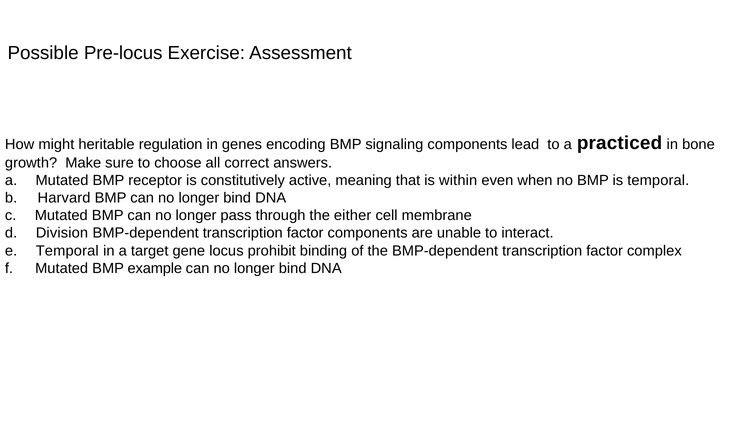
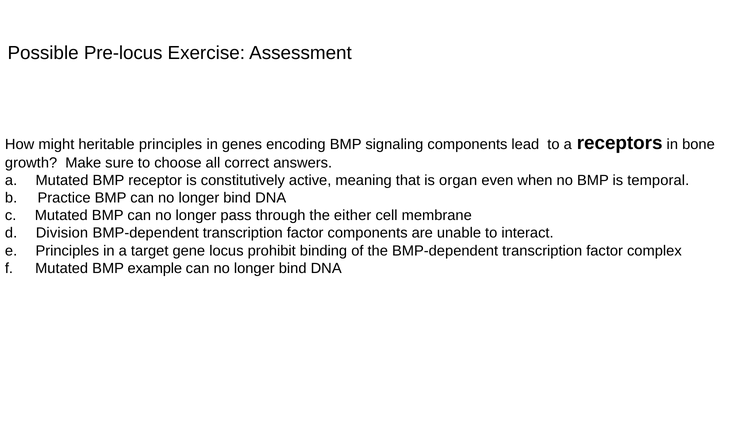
heritable regulation: regulation -> principles
practiced: practiced -> receptors
within: within -> organ
Harvard: Harvard -> Practice
e Temporal: Temporal -> Principles
